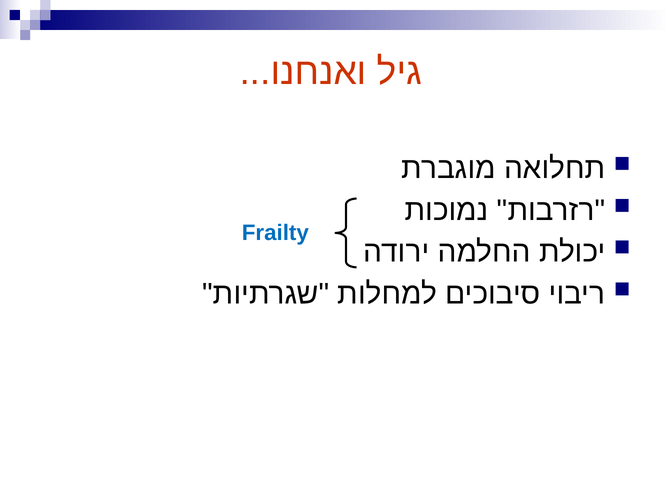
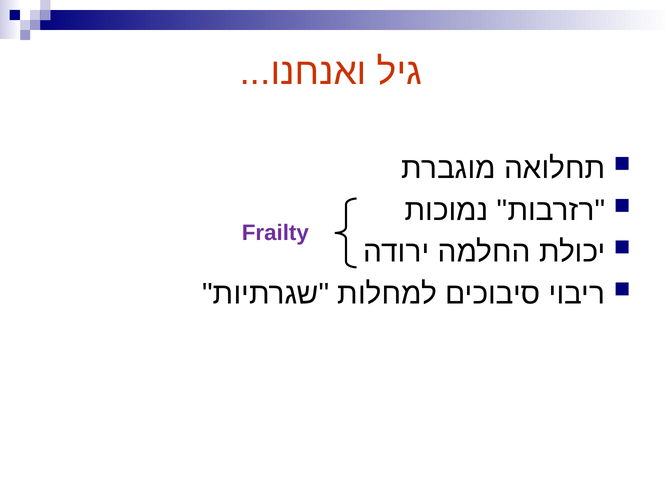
Frailty colour: blue -> purple
